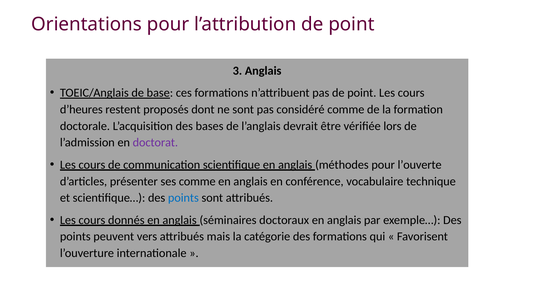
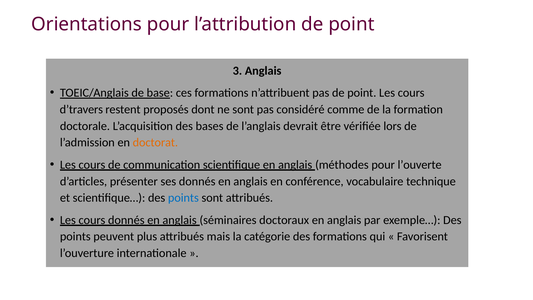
d’heures: d’heures -> d’travers
doctorat colour: purple -> orange
ses comme: comme -> donnés
vers: vers -> plus
